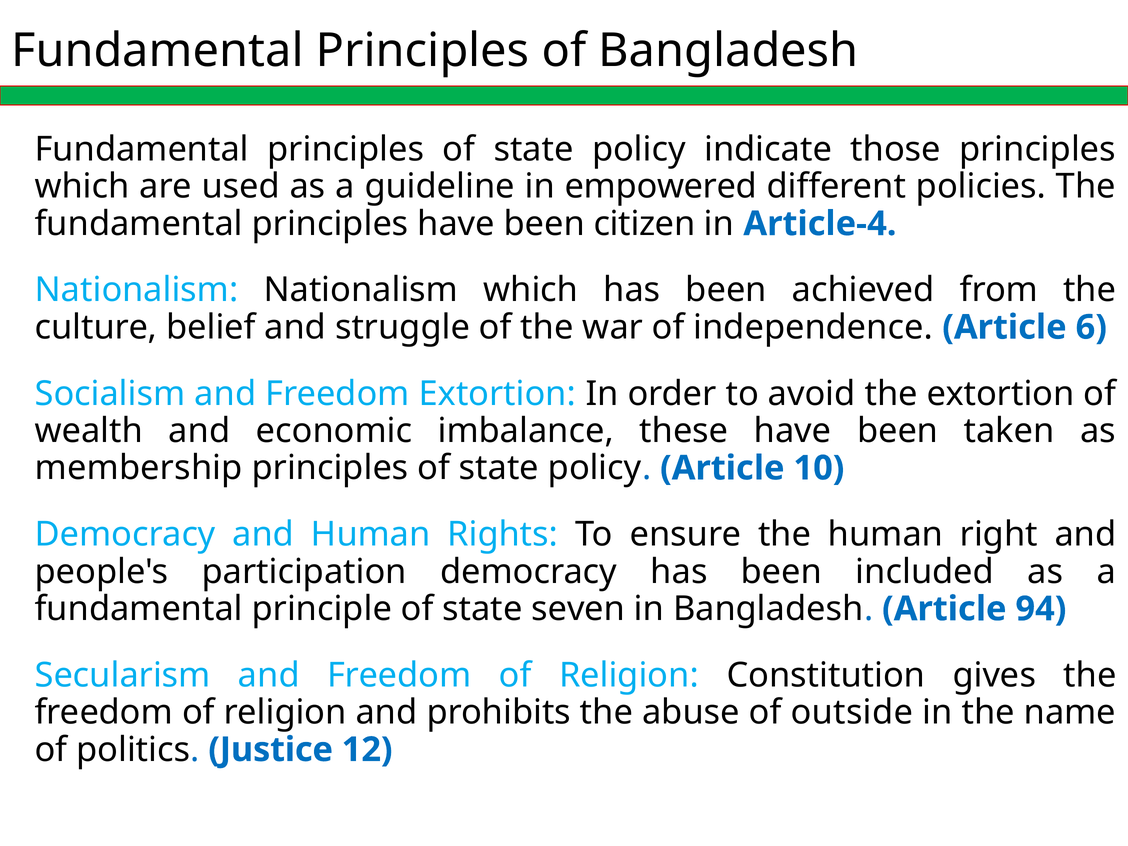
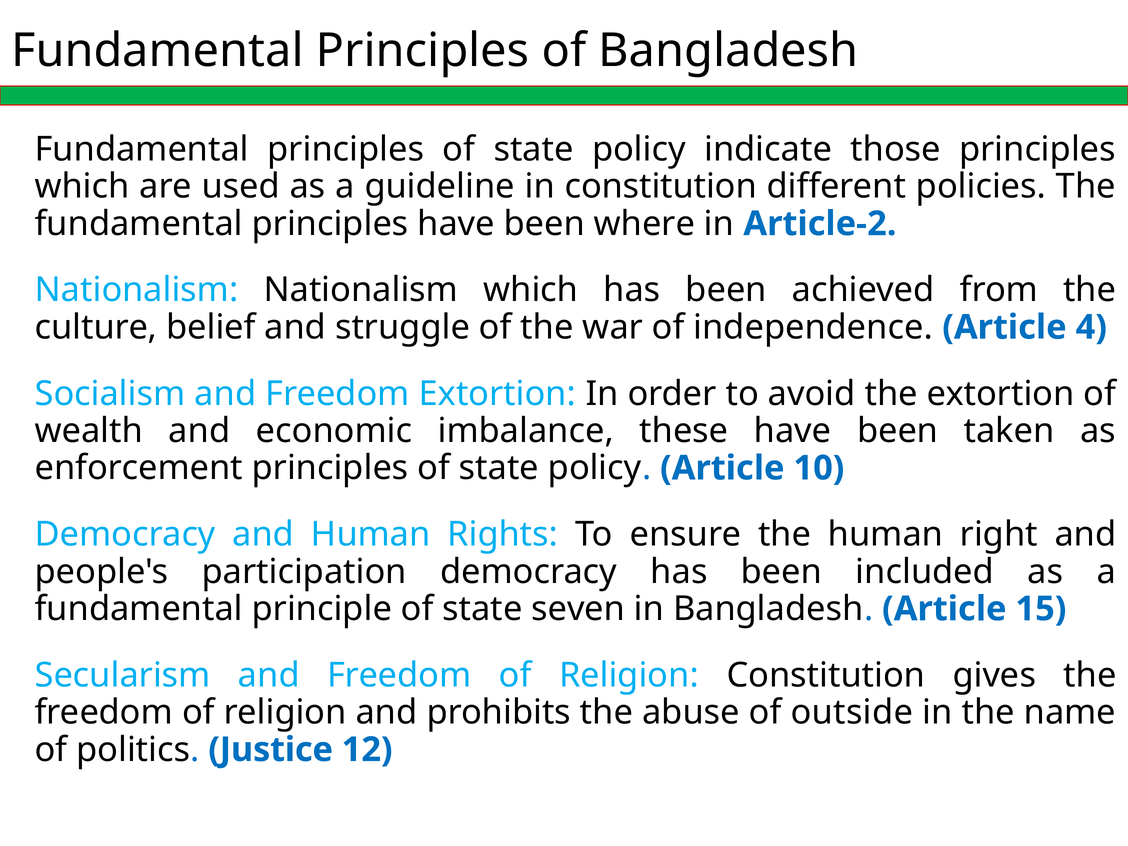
in empowered: empowered -> constitution
citizen: citizen -> where
Article-4: Article-4 -> Article-2
6: 6 -> 4
membership: membership -> enforcement
94: 94 -> 15
